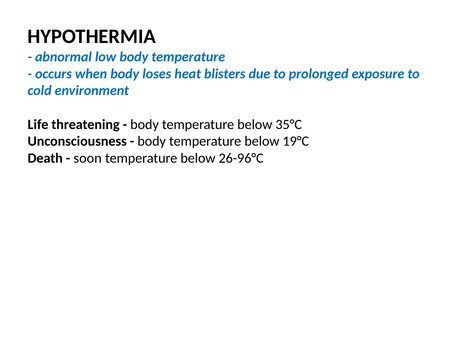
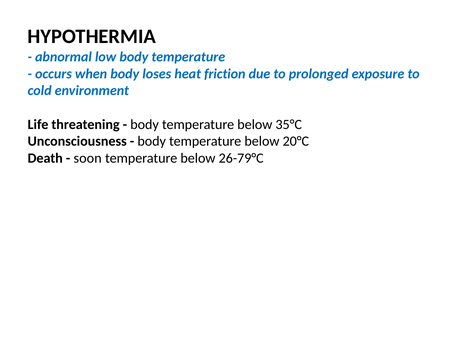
blisters: blisters -> friction
19°C: 19°C -> 20°C
26-96°C: 26-96°C -> 26-79°C
